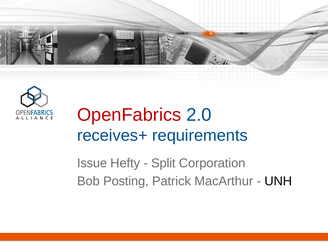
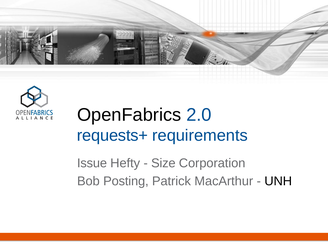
OpenFabrics colour: red -> black
receives+: receives+ -> requests+
Split: Split -> Size
